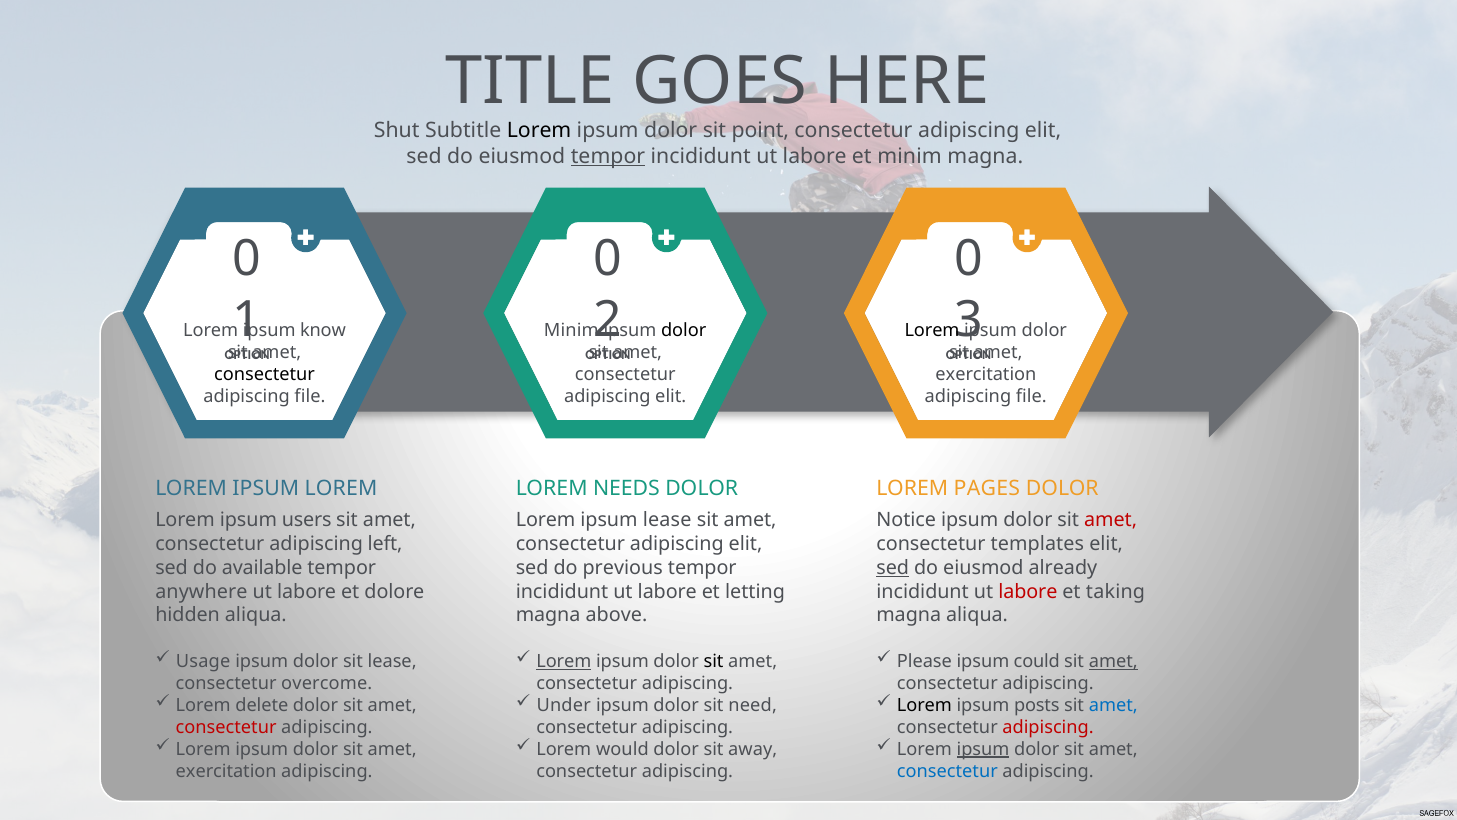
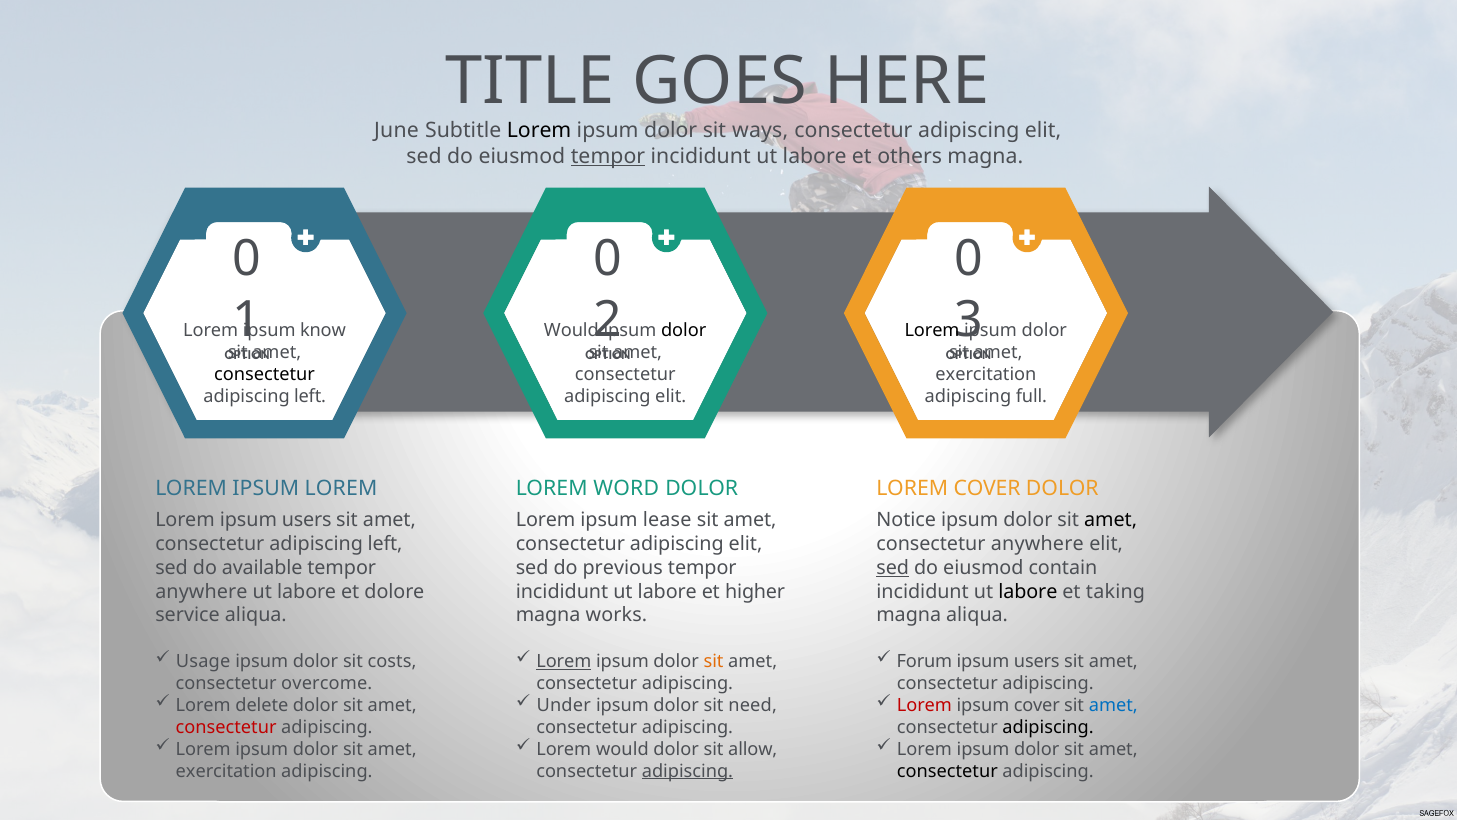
Shut: Shut -> June
point: point -> ways
et minim: minim -> others
Minim at (571, 331): Minim -> Would
file at (310, 396): file -> left
file at (1031, 396): file -> full
NEEDS: NEEDS -> WORD
LOREM PAGES: PAGES -> COVER
amet at (1111, 520) colour: red -> black
consectetur templates: templates -> anywhere
already: already -> contain
letting: letting -> higher
labore at (1028, 591) colour: red -> black
hidden: hidden -> service
above: above -> works
sit lease: lease -> costs
sit at (714, 661) colour: black -> orange
Please: Please -> Forum
could at (1037, 661): could -> users
amet at (1113, 661) underline: present -> none
Lorem at (924, 705) colour: black -> red
ipsum posts: posts -> cover
adipiscing at (1048, 727) colour: red -> black
away: away -> allow
ipsum at (983, 749) underline: present -> none
adipiscing at (687, 771) underline: none -> present
consectetur at (947, 771) colour: blue -> black
